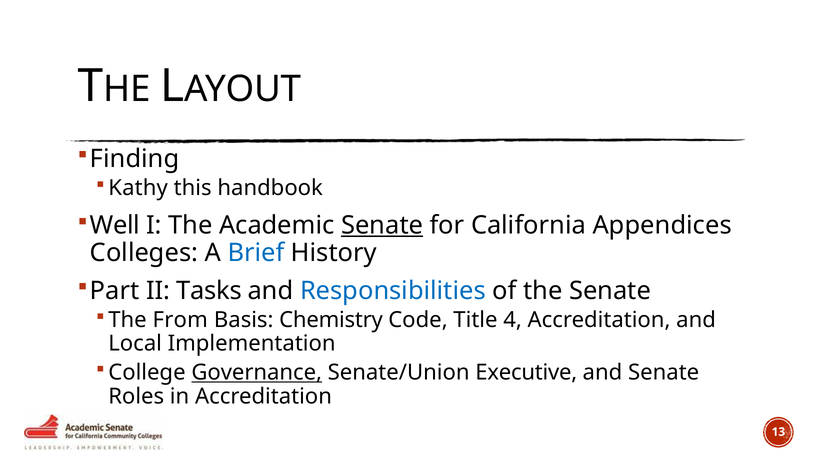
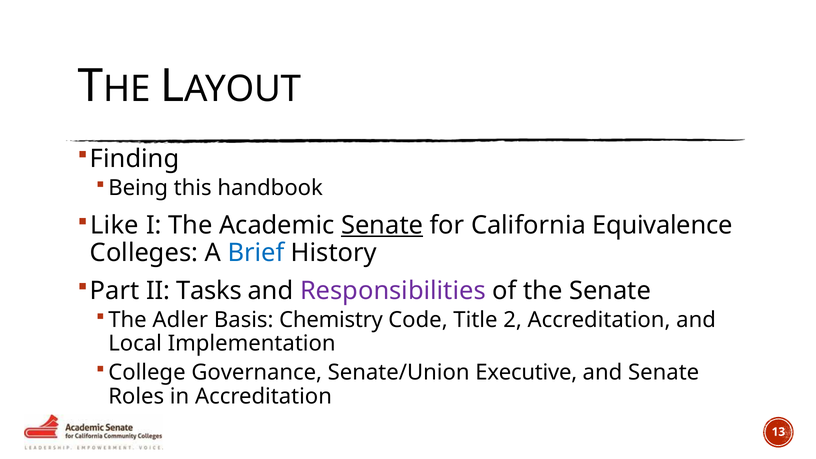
Kathy: Kathy -> Being
Well: Well -> Like
Appendices: Appendices -> Equivalence
Responsibilities colour: blue -> purple
From: From -> Adler
4: 4 -> 2
Governance underline: present -> none
